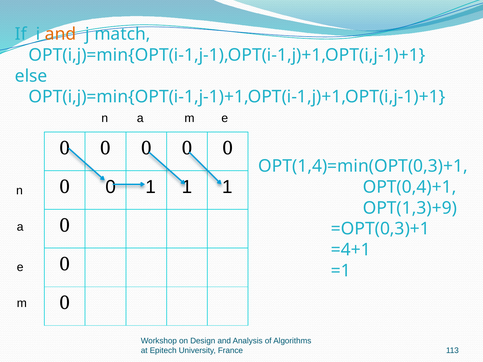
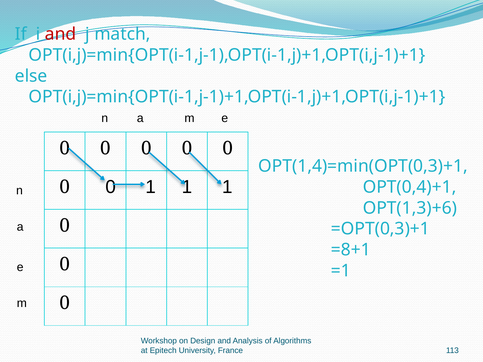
and at (61, 34) colour: orange -> red
OPT(1,3)+9: OPT(1,3)+9 -> OPT(1,3)+6
=4+1: =4+1 -> =8+1
